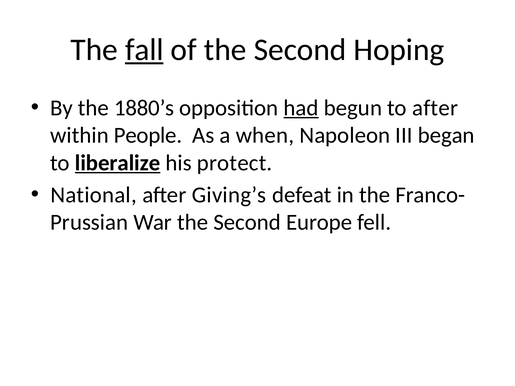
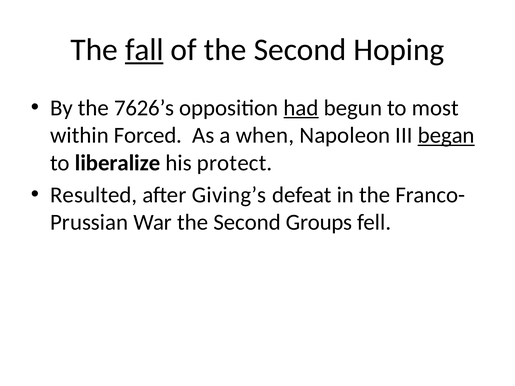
1880’s: 1880’s -> 7626’s
to after: after -> most
People: People -> Forced
began underline: none -> present
liberalize underline: present -> none
National: National -> Resulted
Europe: Europe -> Groups
